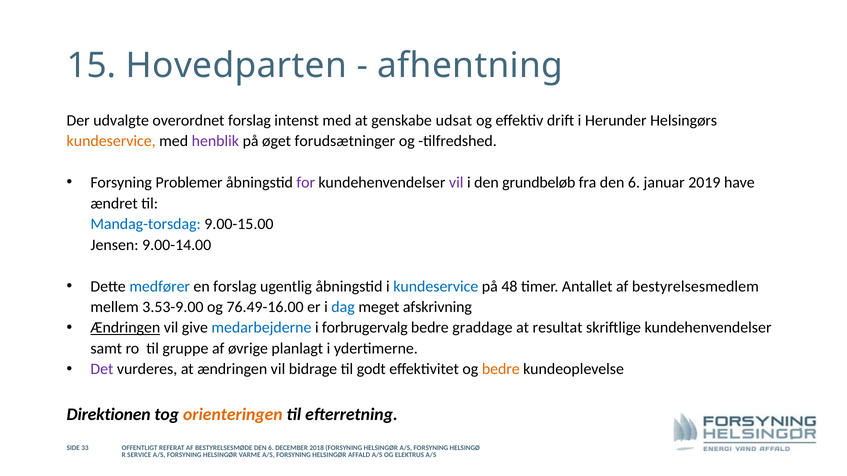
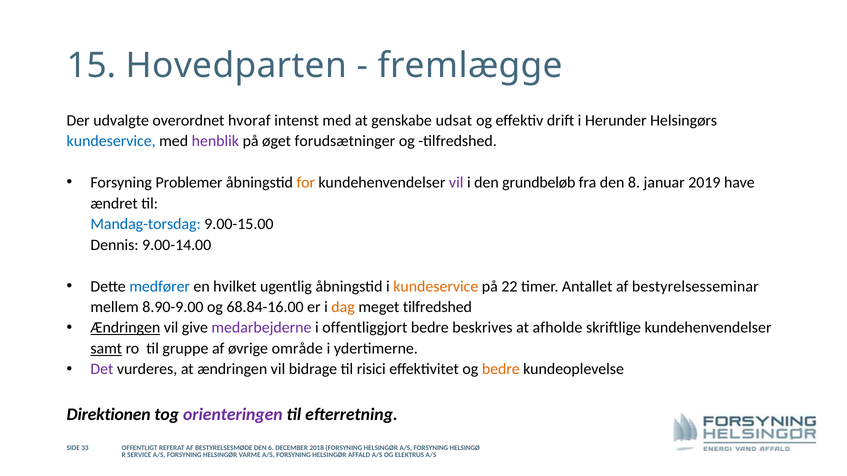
afhentning: afhentning -> fremlægge
overordnet forslag: forslag -> hvoraf
kundeservice at (111, 141) colour: orange -> blue
for colour: purple -> orange
fra den 6: 6 -> 8
Jensen: Jensen -> Dennis
en forslag: forslag -> hvilket
kundeservice at (436, 287) colour: blue -> orange
48: 48 -> 22
bestyrelsesmedlem: bestyrelsesmedlem -> bestyrelsesseminar
3.53-9.00: 3.53-9.00 -> 8.90-9.00
76.49-16.00: 76.49-16.00 -> 68.84-16.00
dag colour: blue -> orange
meget afskrivning: afskrivning -> tilfredshed
medarbejderne colour: blue -> purple
forbrugervalg: forbrugervalg -> offentliggjort
graddage: graddage -> beskrives
resultat: resultat -> afholde
samt underline: none -> present
planlagt: planlagt -> område
godt: godt -> risici
orienteringen colour: orange -> purple
